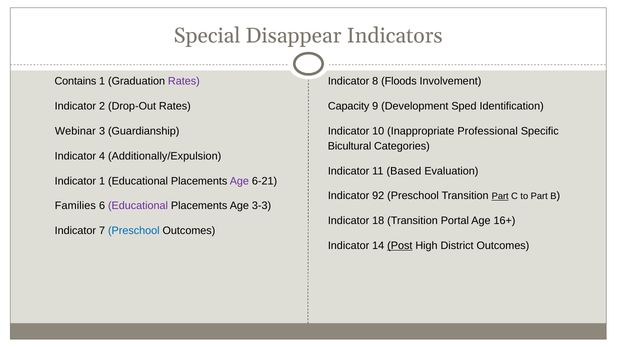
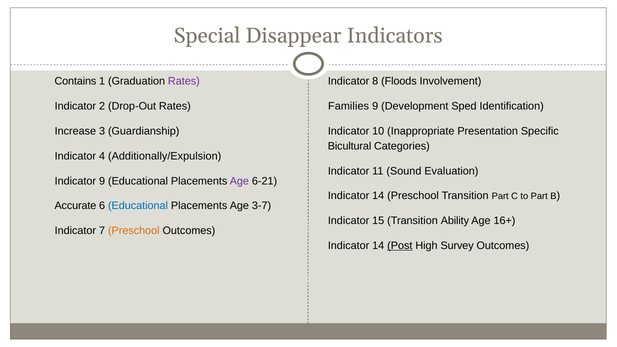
Capacity: Capacity -> Families
Webinar: Webinar -> Increase
Professional: Professional -> Presentation
Based: Based -> Sound
Indicator 1: 1 -> 9
92 at (378, 196): 92 -> 14
Part at (500, 196) underline: present -> none
Families: Families -> Accurate
Educational at (138, 206) colour: purple -> blue
3-3: 3-3 -> 3-7
18: 18 -> 15
Portal: Portal -> Ability
Preschool at (134, 231) colour: blue -> orange
District: District -> Survey
